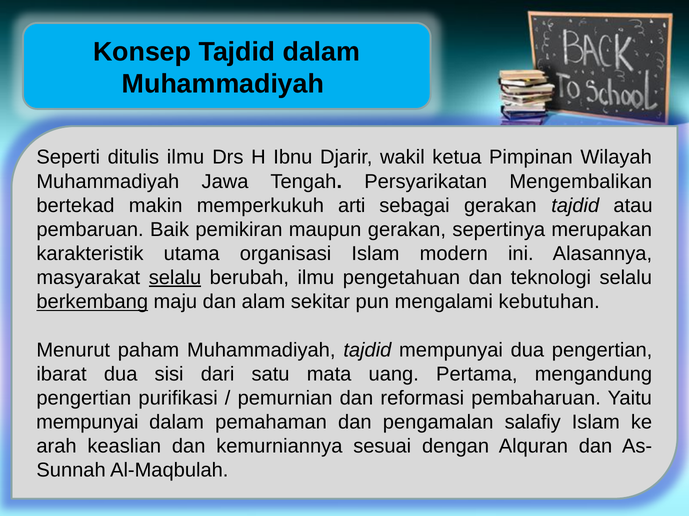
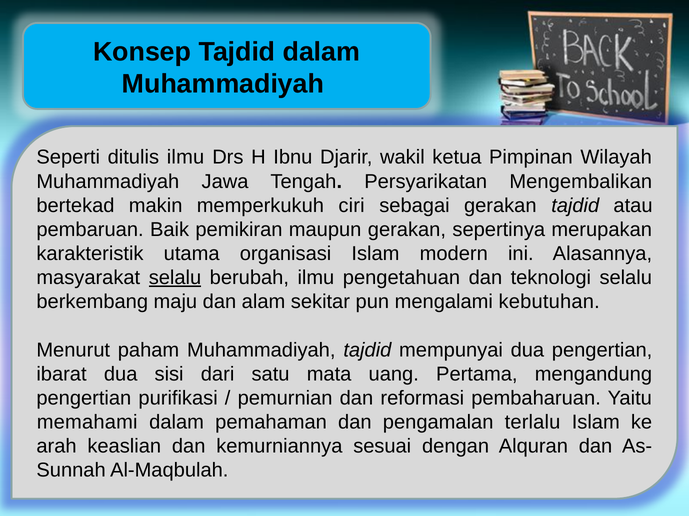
arti: arti -> ciri
berkembang underline: present -> none
mempunyai at (87, 423): mempunyai -> memahami
salafiy: salafiy -> terlalu
